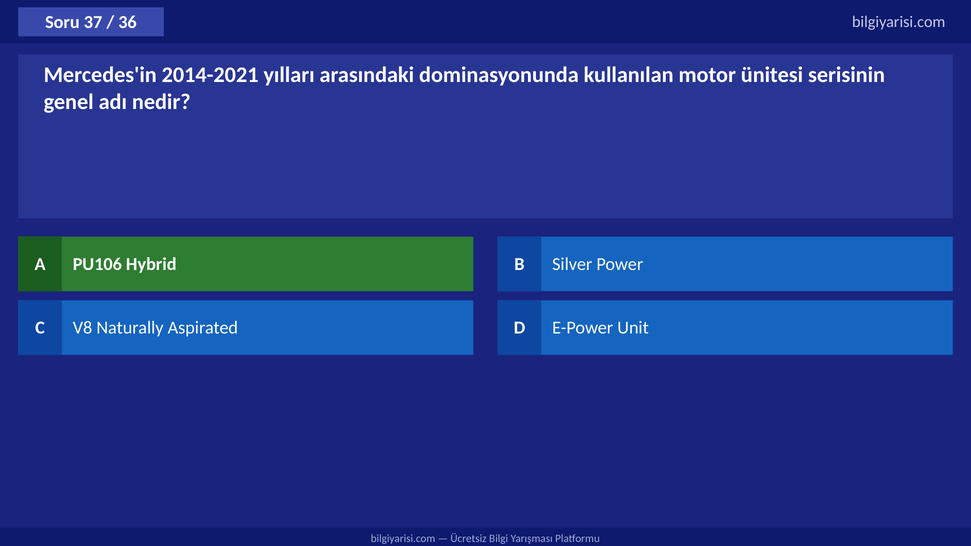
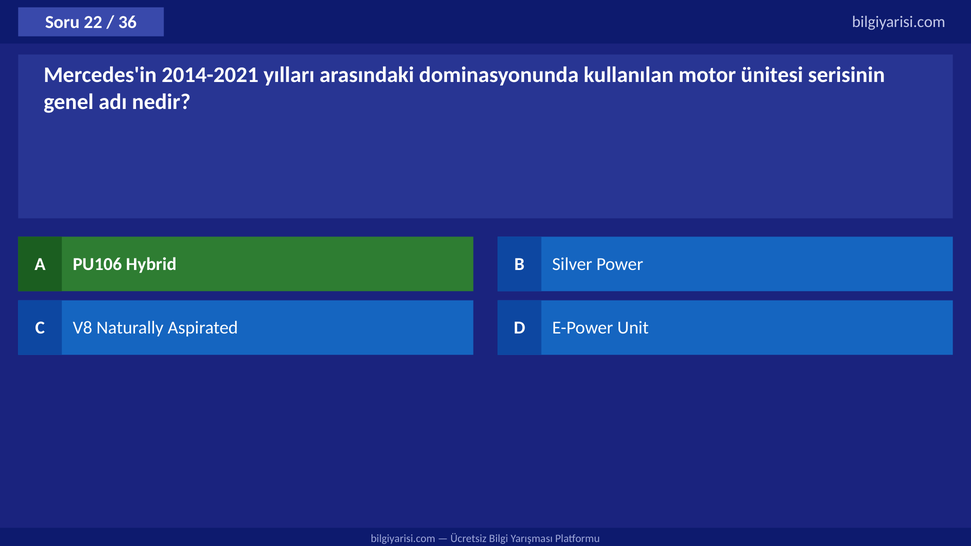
37: 37 -> 22
